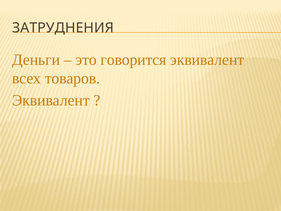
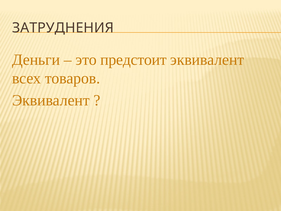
говорится: говорится -> предстоит
